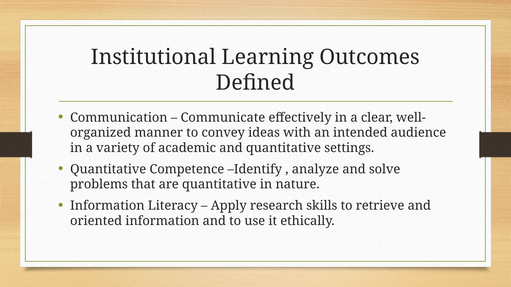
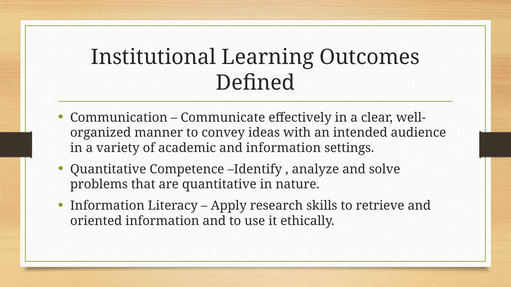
and quantitative: quantitative -> information
